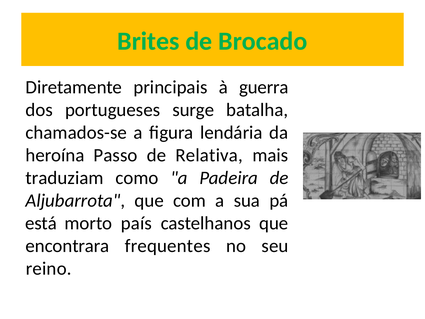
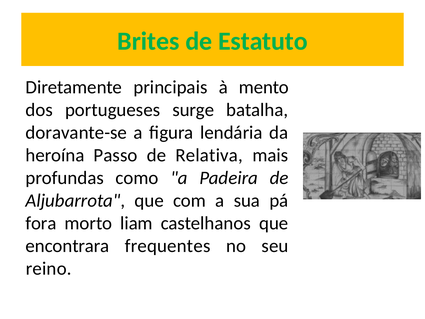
Brocado: Brocado -> Estatuto
guerra: guerra -> mento
chamados-se: chamados-se -> doravante-se
traduziam: traduziam -> profundas
está: está -> fora
país: país -> liam
